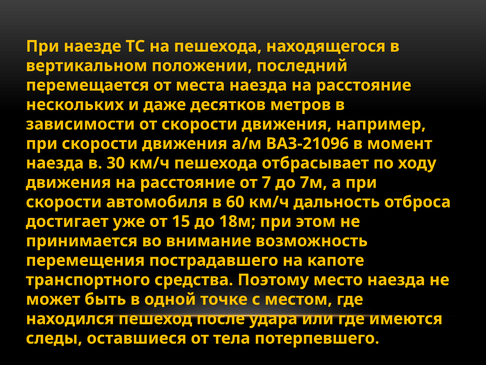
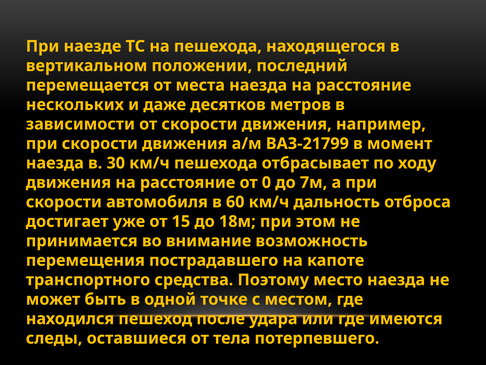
ВАЗ-21096: ВАЗ-21096 -> ВАЗ-21799
7: 7 -> 0
